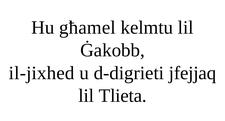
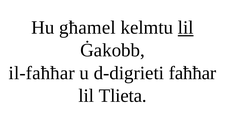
lil at (186, 28) underline: none -> present
il-jixhed: il-jixhed -> il-faħħar
jfejjaq: jfejjaq -> faħħar
